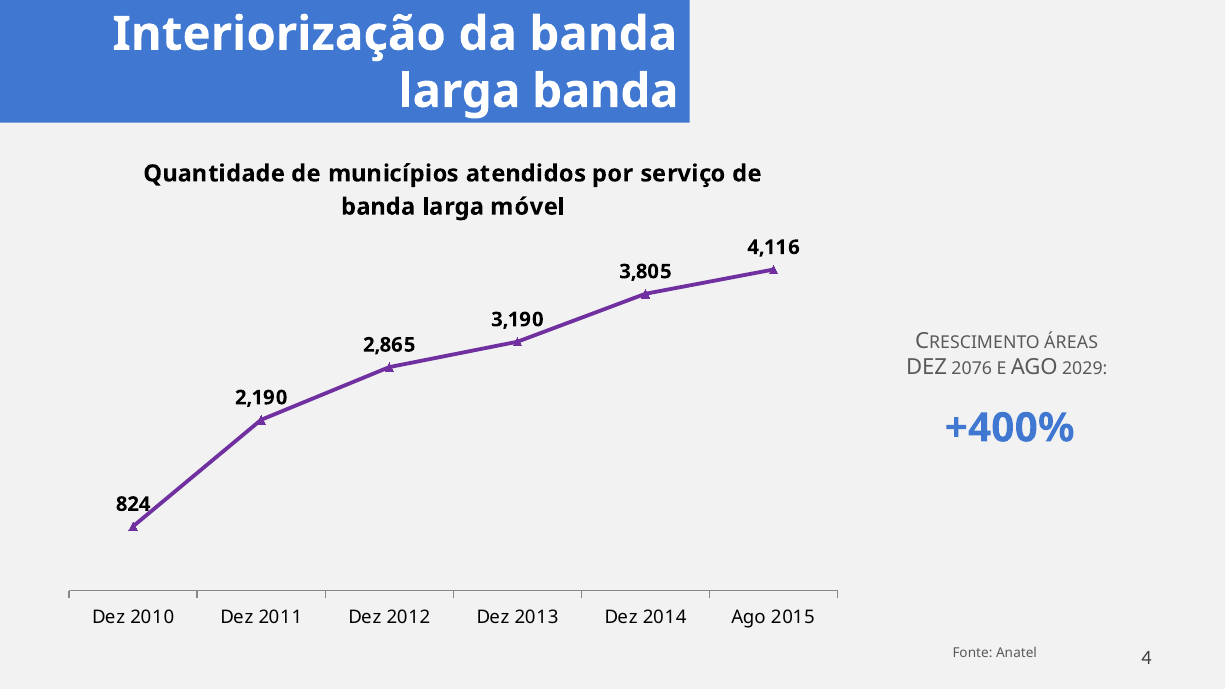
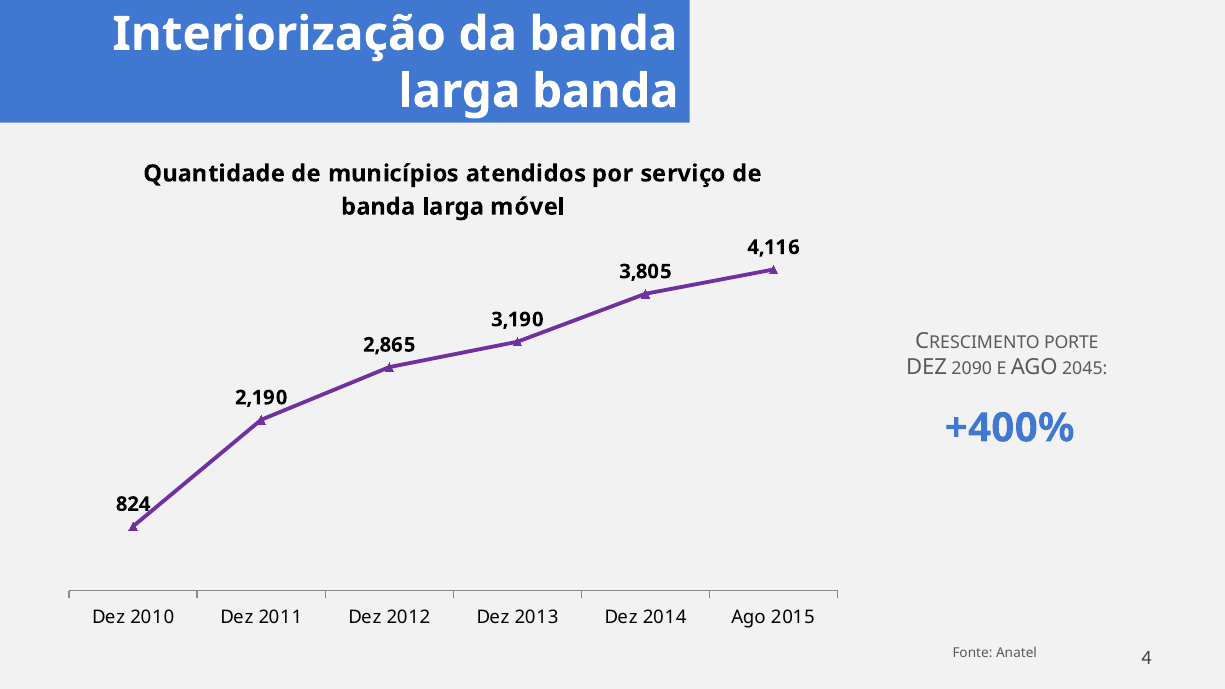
ÁREAS: ÁREAS -> PORTE
2076: 2076 -> 2090
2029: 2029 -> 2045
